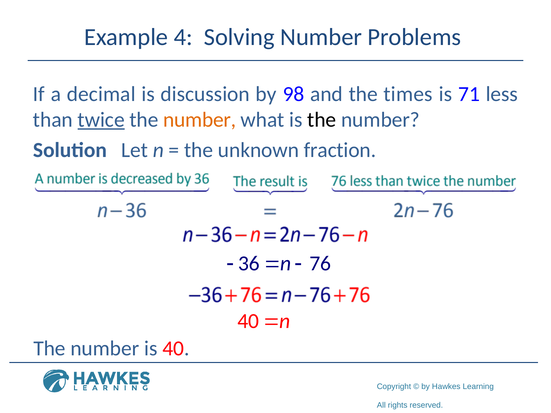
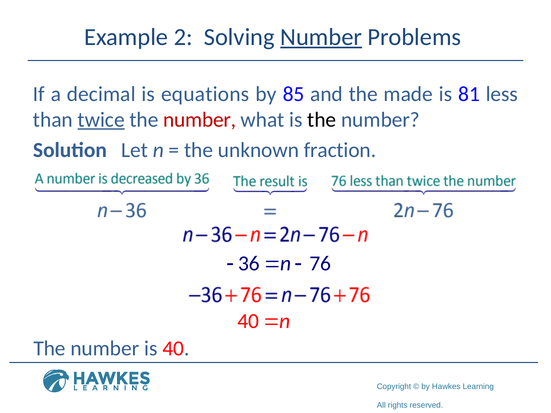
4: 4 -> 2
Number at (321, 37) underline: none -> present
discussion: discussion -> equations
98: 98 -> 85
times: times -> made
71: 71 -> 81
number at (200, 120) colour: orange -> red
